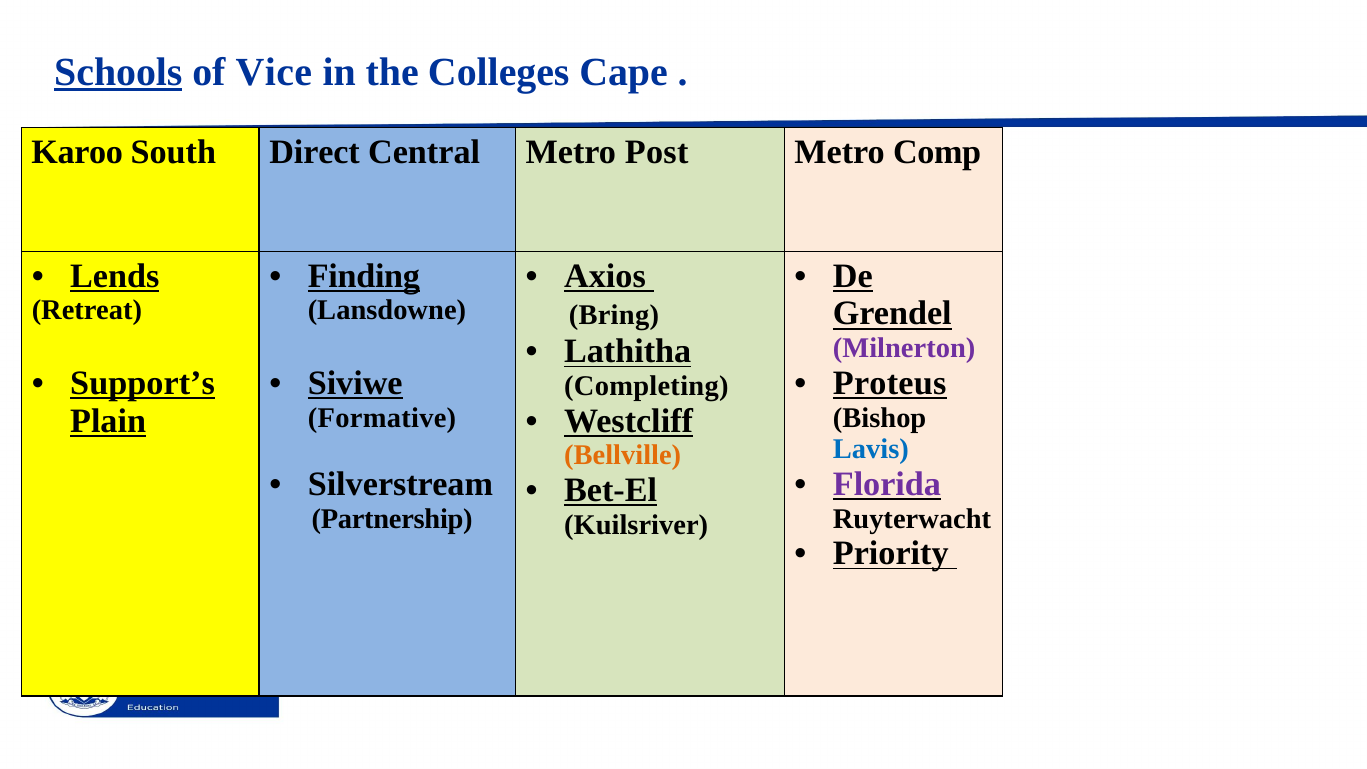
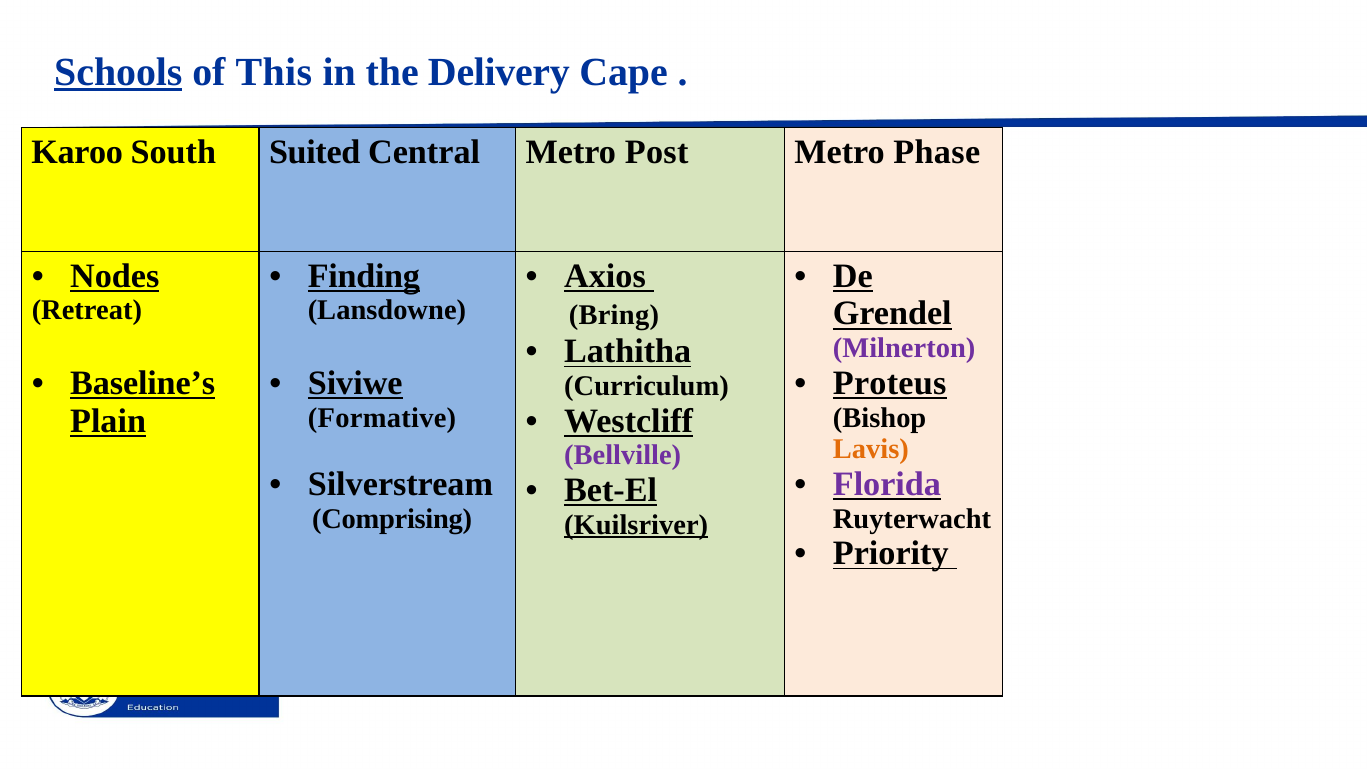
Vice: Vice -> This
Colleges: Colleges -> Delivery
Direct: Direct -> Suited
Comp: Comp -> Phase
Lends: Lends -> Nodes
Support’s: Support’s -> Baseline’s
Completing: Completing -> Curriculum
Lavis colour: blue -> orange
Bellville colour: orange -> purple
Partnership: Partnership -> Comprising
Kuilsriver underline: none -> present
